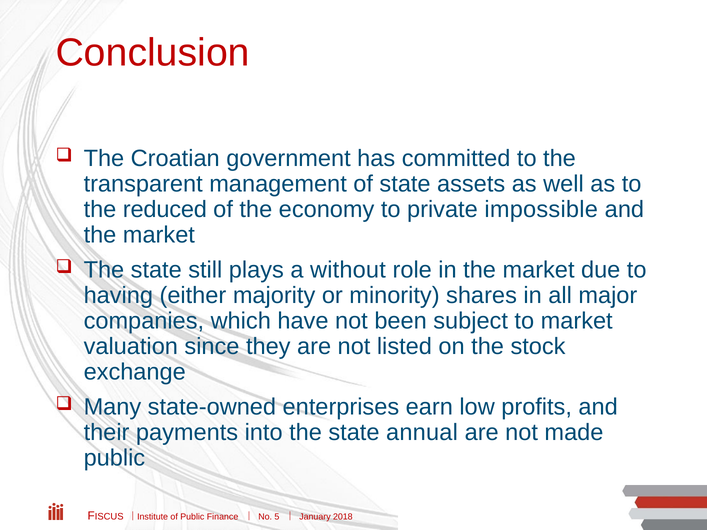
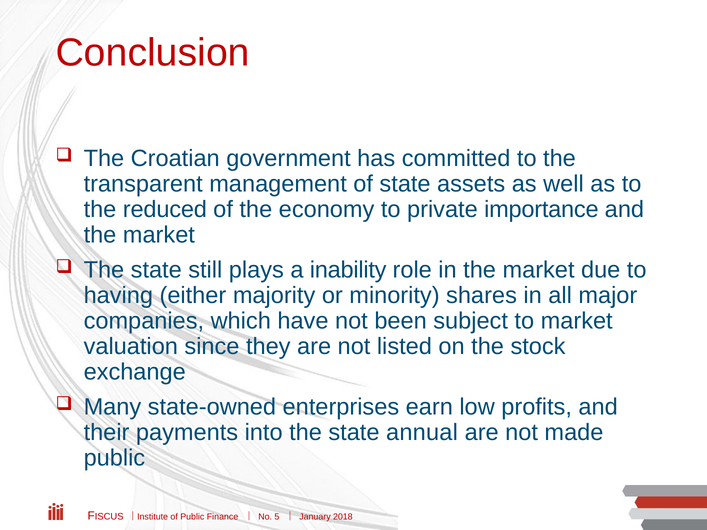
impossible: impossible -> importance
without: without -> inability
